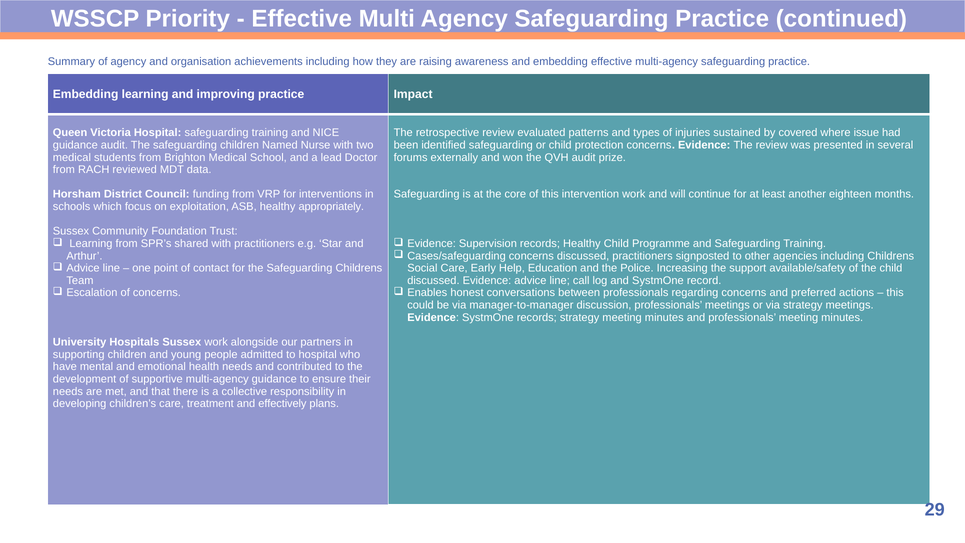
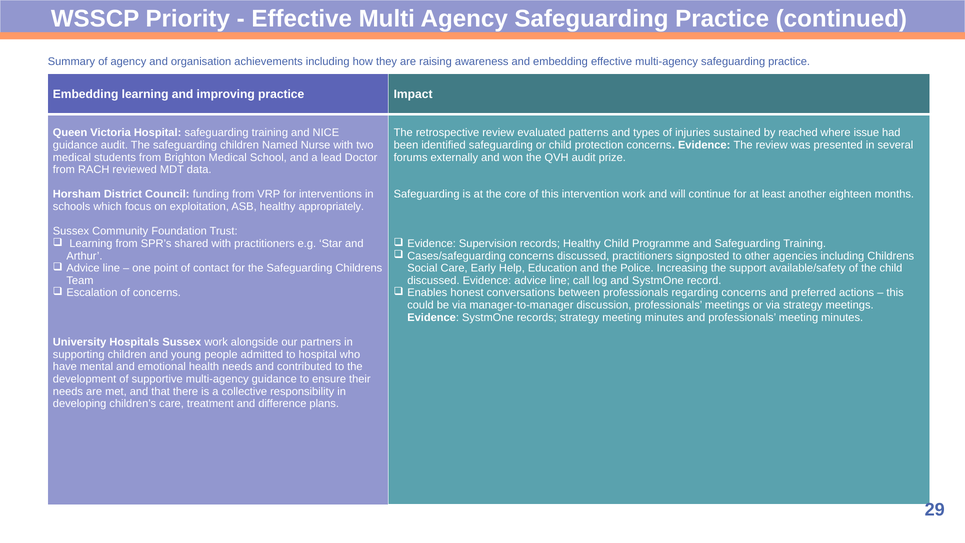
covered: covered -> reached
effectively: effectively -> difference
